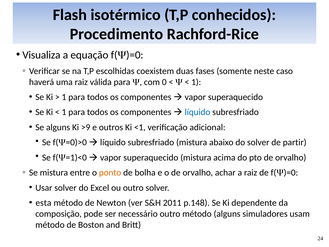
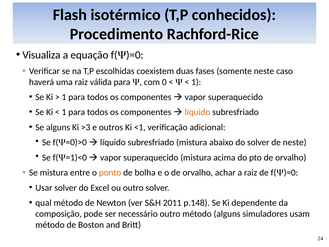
líquido at (197, 112) colour: blue -> orange
>9: >9 -> >3
de partir: partir -> neste
esta: esta -> qual
